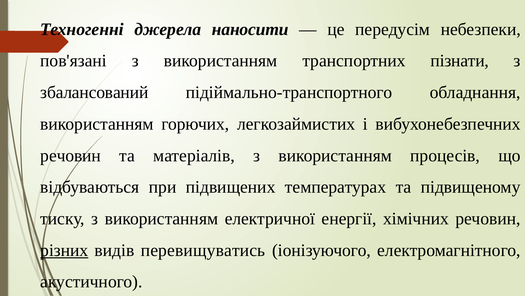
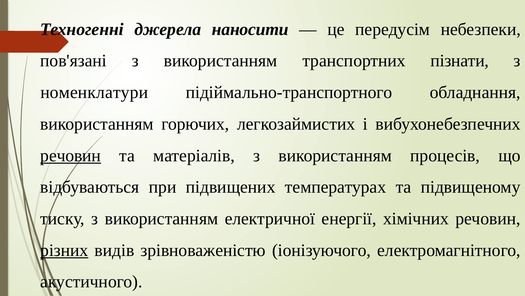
збалансований: збалансований -> номенклатури
речовин at (71, 155) underline: none -> present
перевищуватись: перевищуватись -> зрівноваженістю
